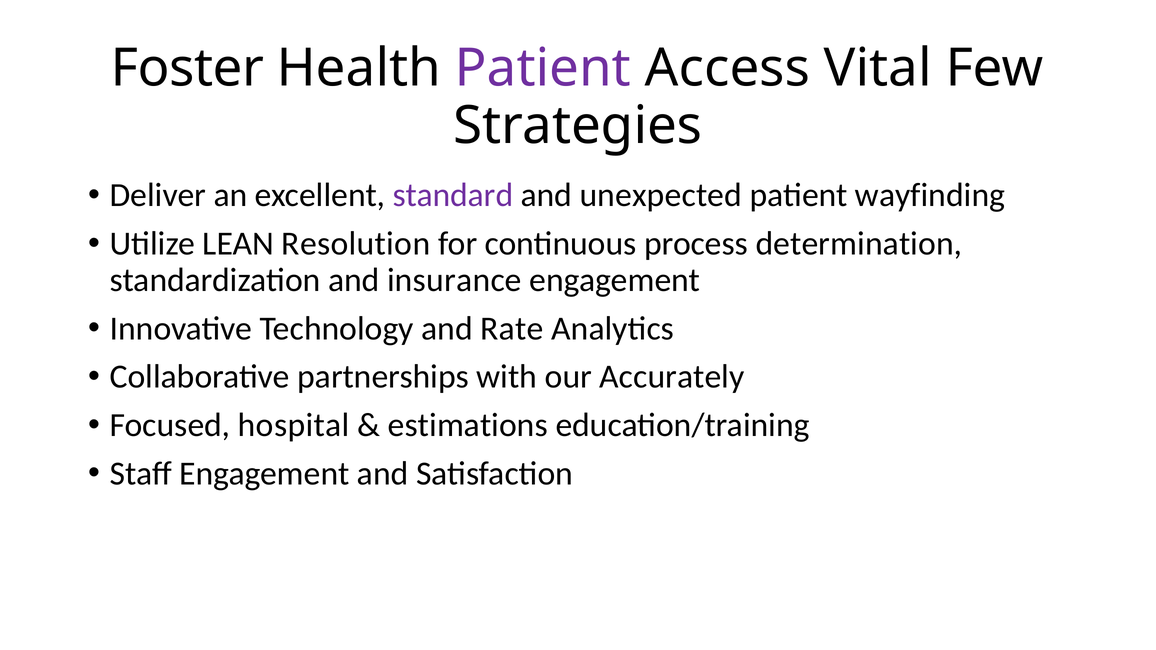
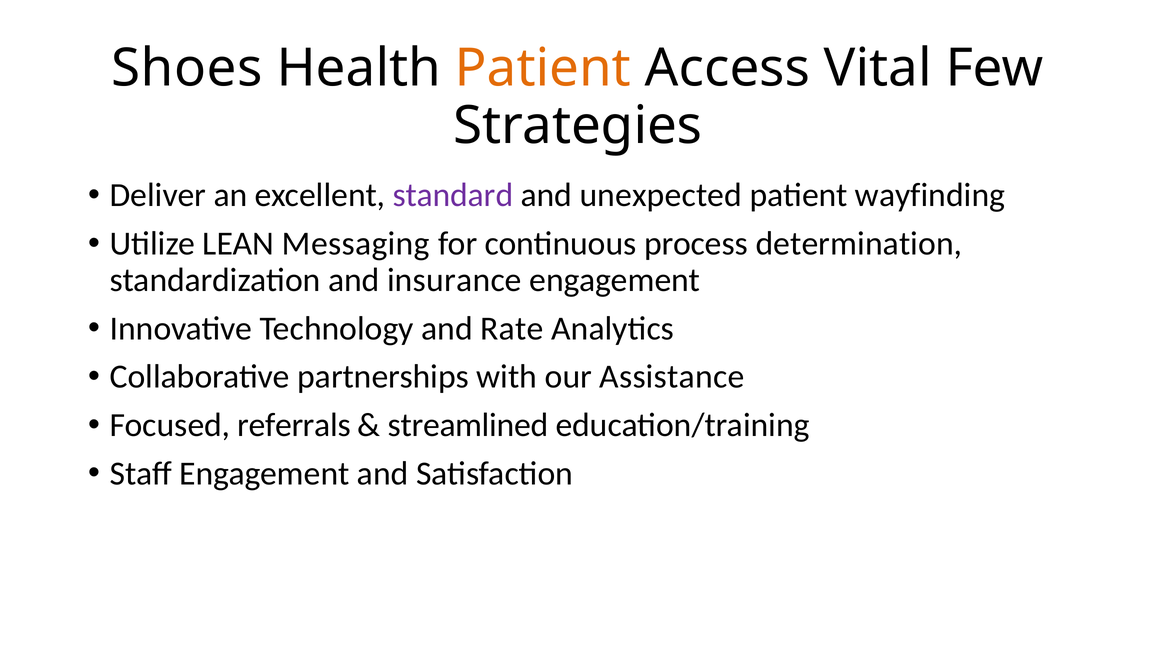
Foster: Foster -> Shoes
Patient at (543, 69) colour: purple -> orange
Resolution: Resolution -> Messaging
Accurately: Accurately -> Assistance
hospital: hospital -> referrals
estimations: estimations -> streamlined
